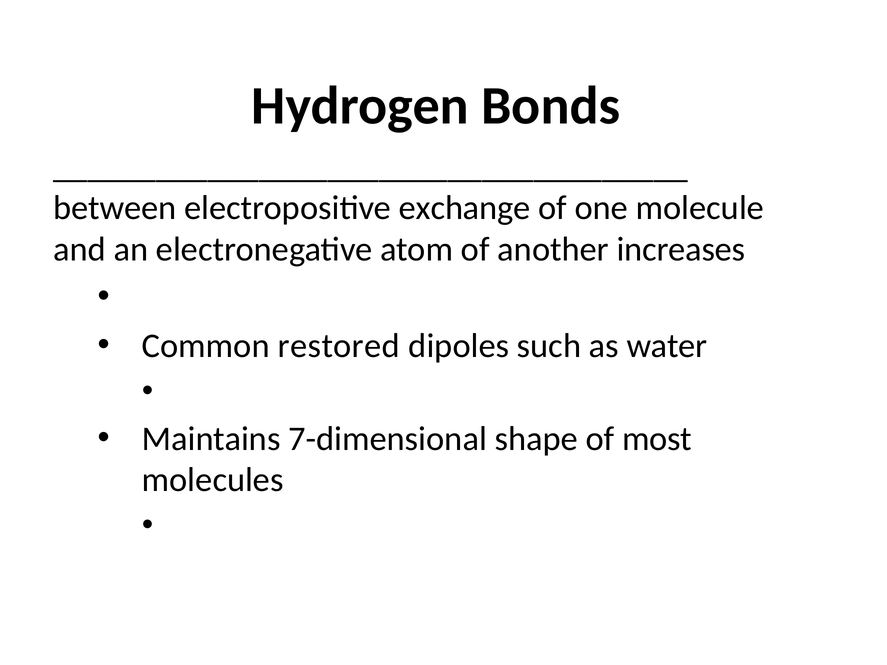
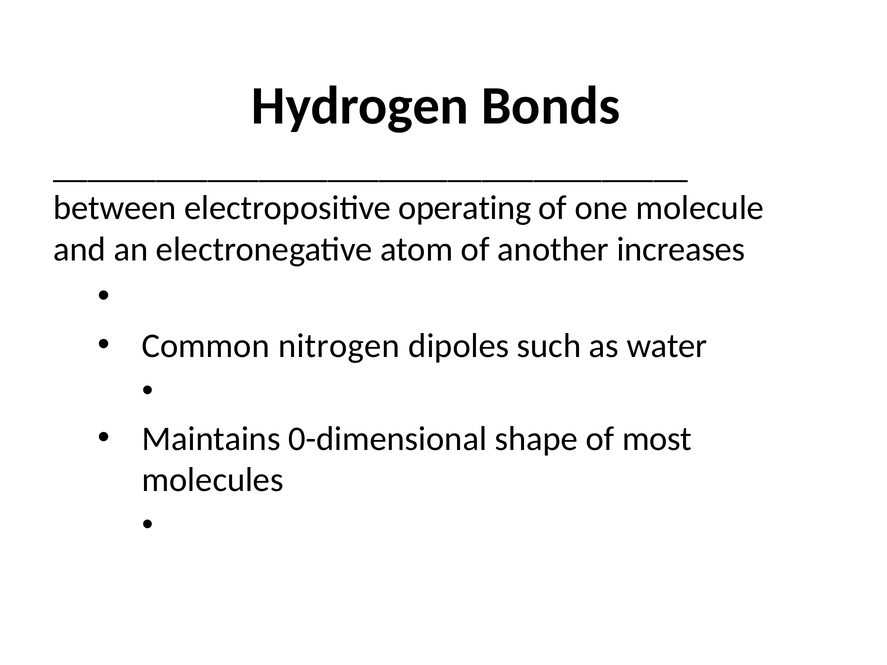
exchange: exchange -> operating
restored: restored -> nitrogen
7-dimensional: 7-dimensional -> 0-dimensional
